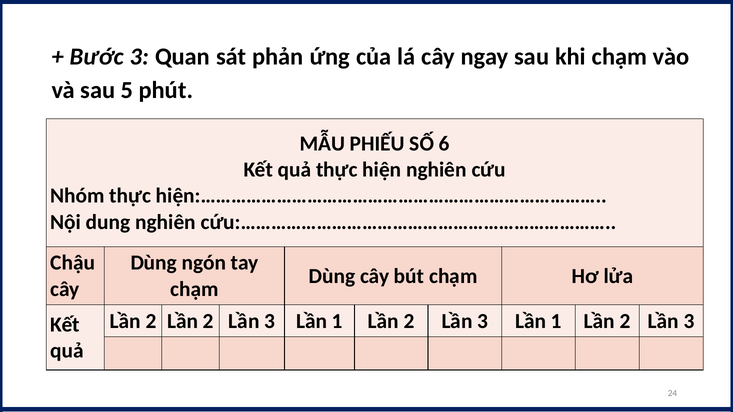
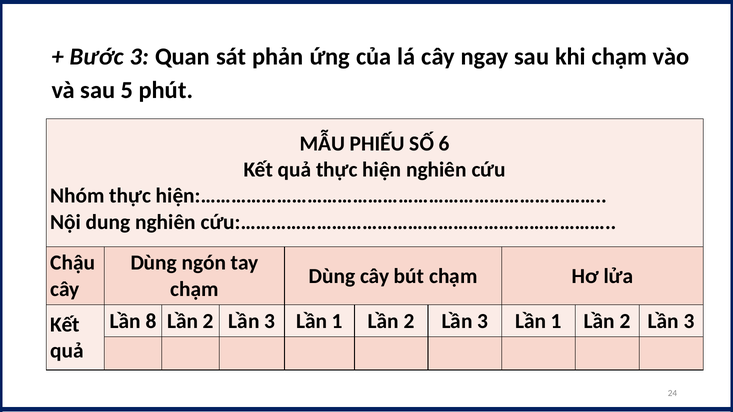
2 at (151, 321): 2 -> 8
